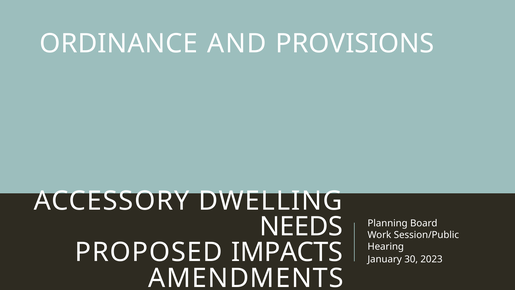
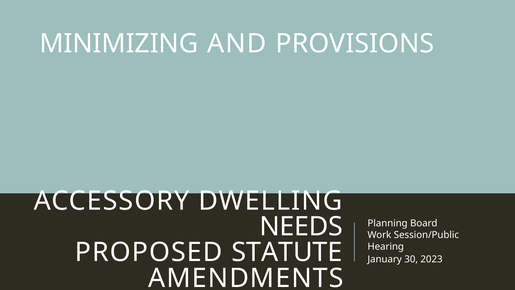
ORDINANCE: ORDINANCE -> MINIMIZING
IMPACTS: IMPACTS -> STATUTE
